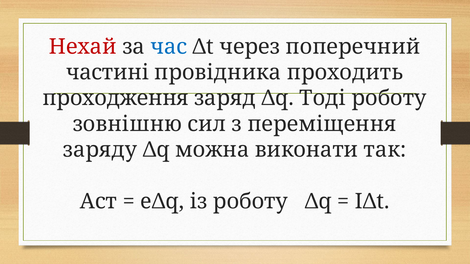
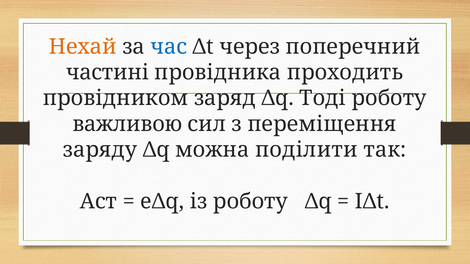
Нехай colour: red -> orange
проходження: проходження -> провідником
зовнішню: зовнішню -> важливою
виконати: виконати -> поділити
